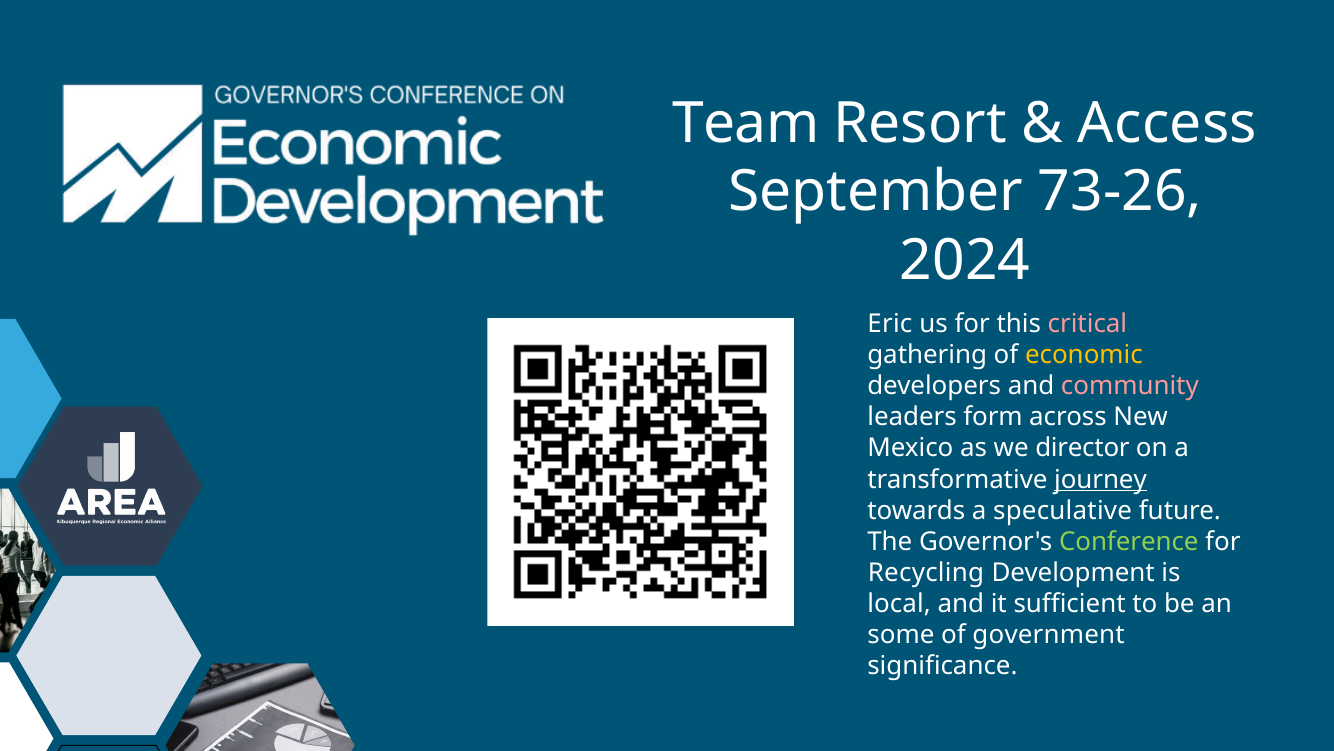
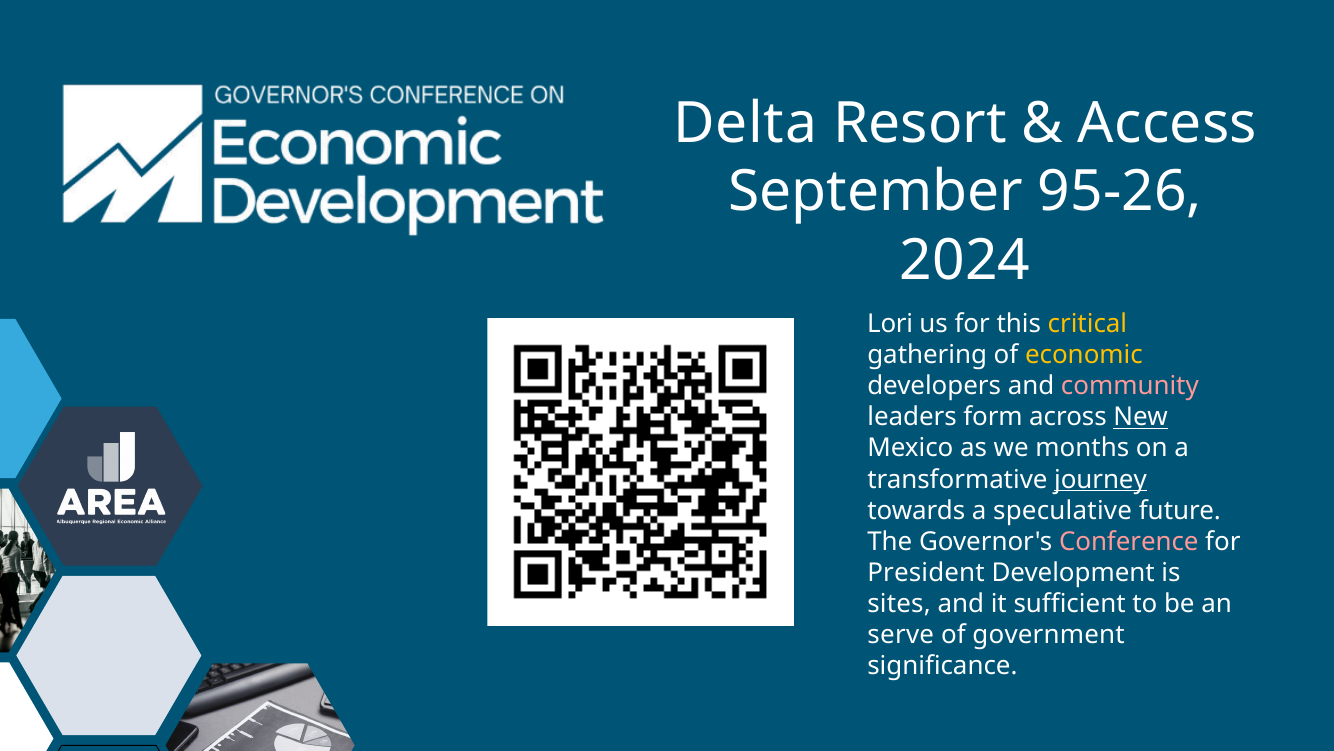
Team: Team -> Delta
73-26: 73-26 -> 95-26
Eric: Eric -> Lori
critical colour: pink -> yellow
New underline: none -> present
director: director -> months
Conference colour: light green -> pink
Recycling: Recycling -> President
local: local -> sites
some: some -> serve
